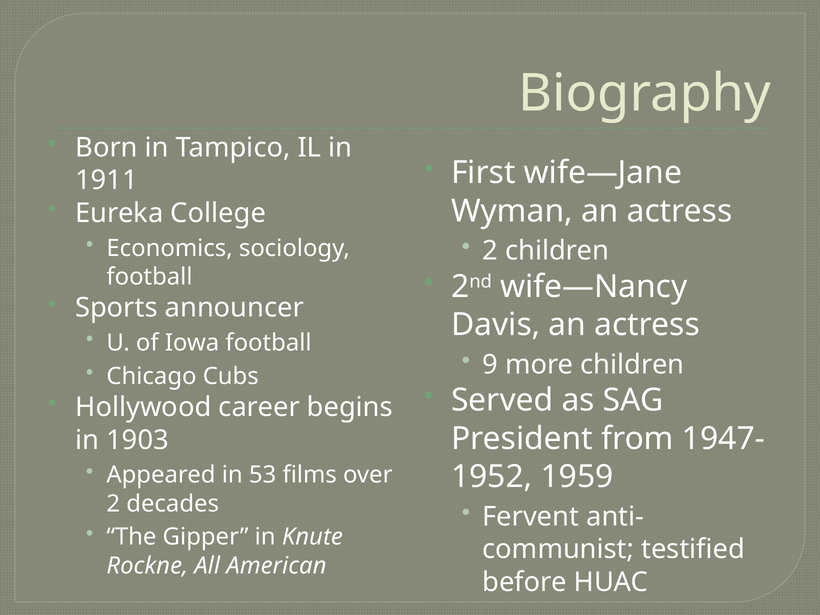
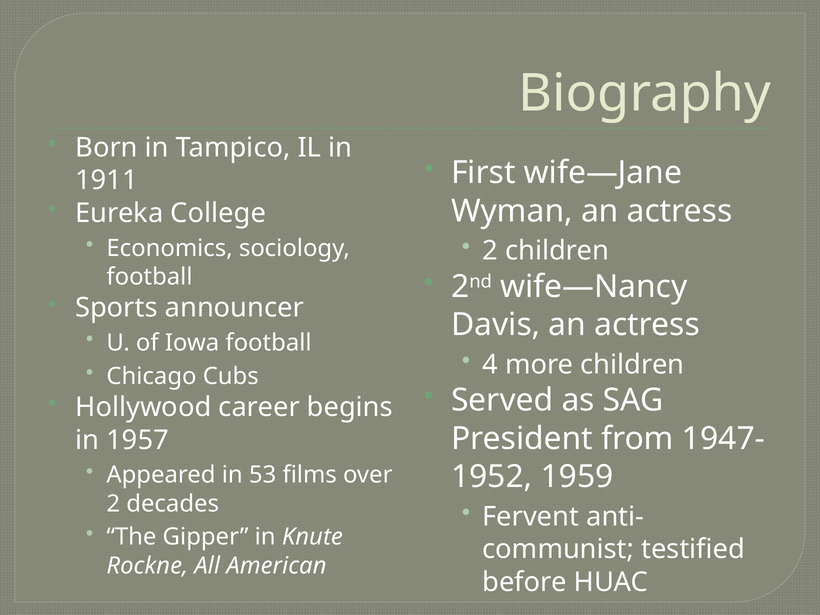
9: 9 -> 4
1903: 1903 -> 1957
